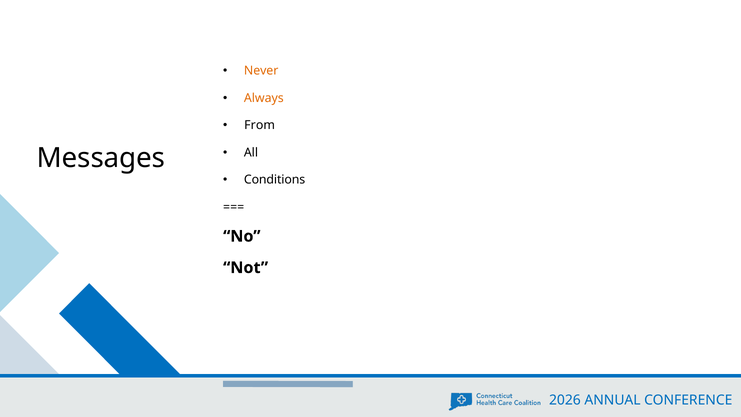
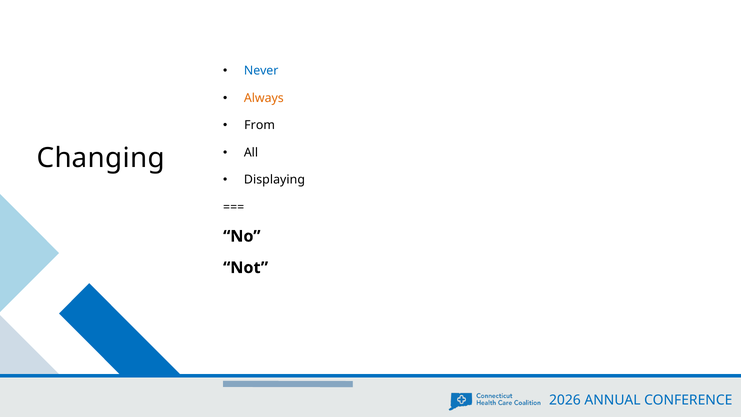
Never colour: orange -> blue
Messages: Messages -> Changing
Conditions: Conditions -> Displaying
